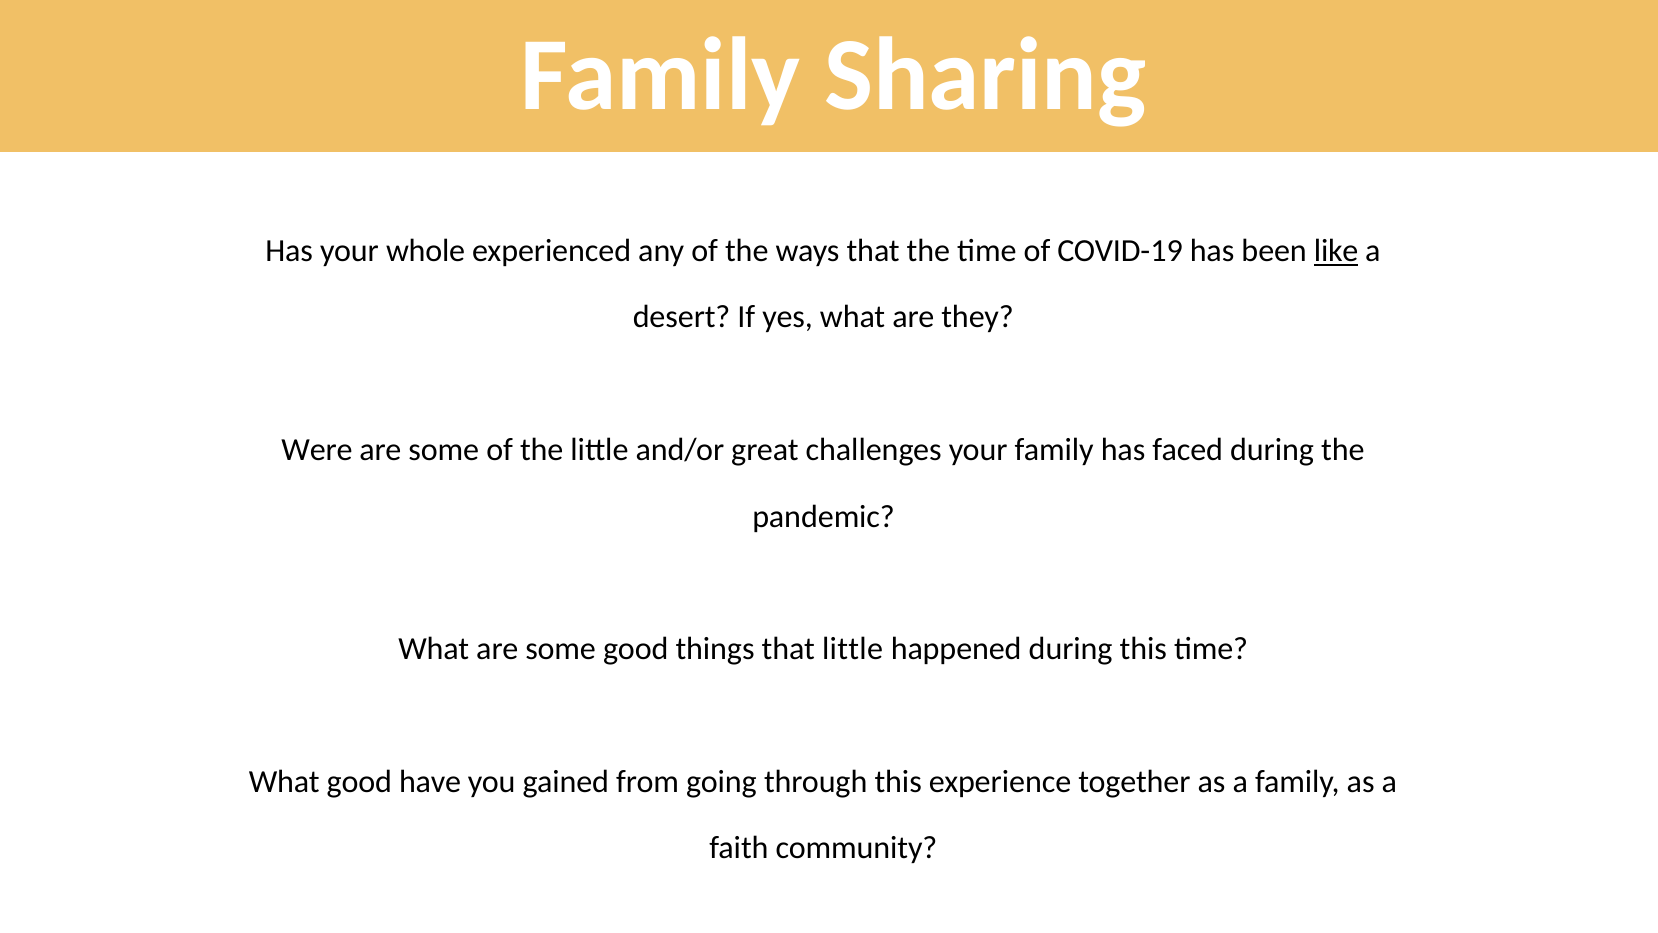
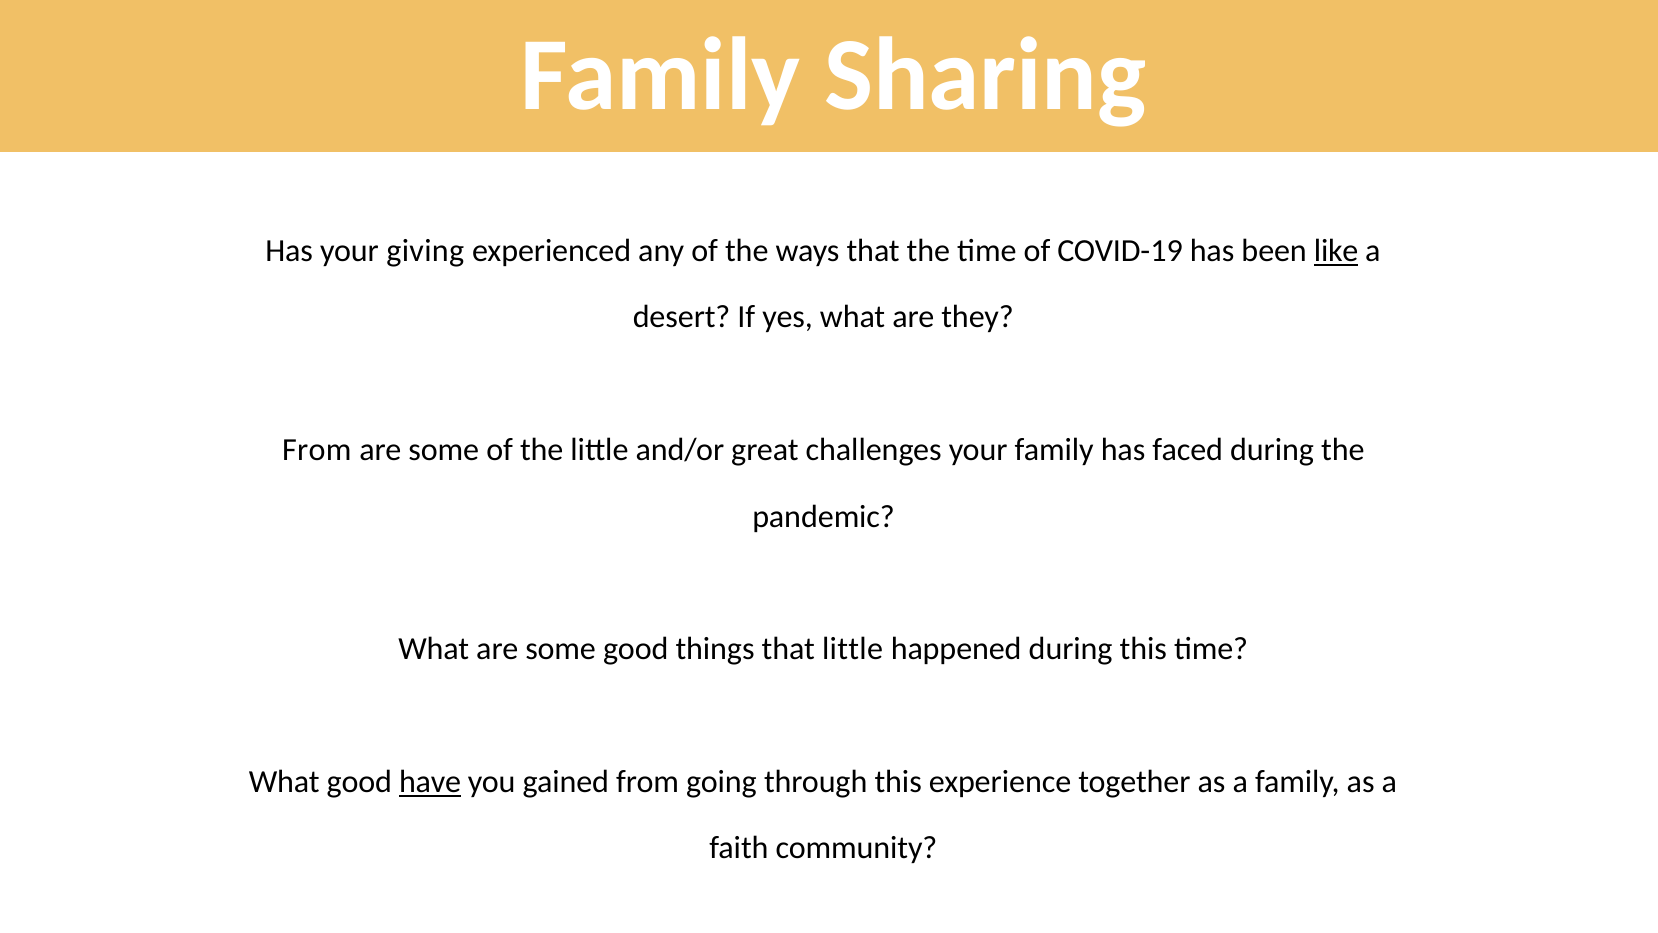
whole: whole -> giving
Were at (317, 450): Were -> From
have underline: none -> present
